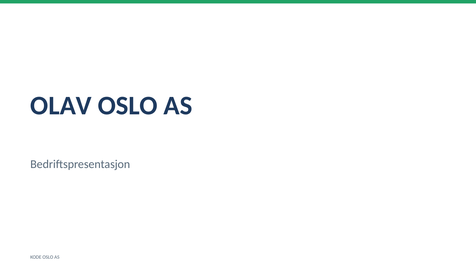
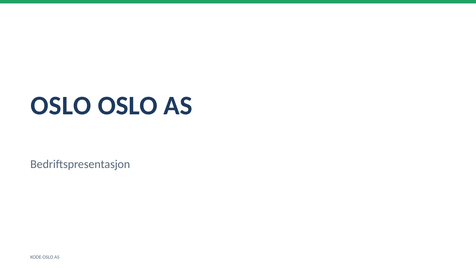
OLAV at (61, 106): OLAV -> OSLO
